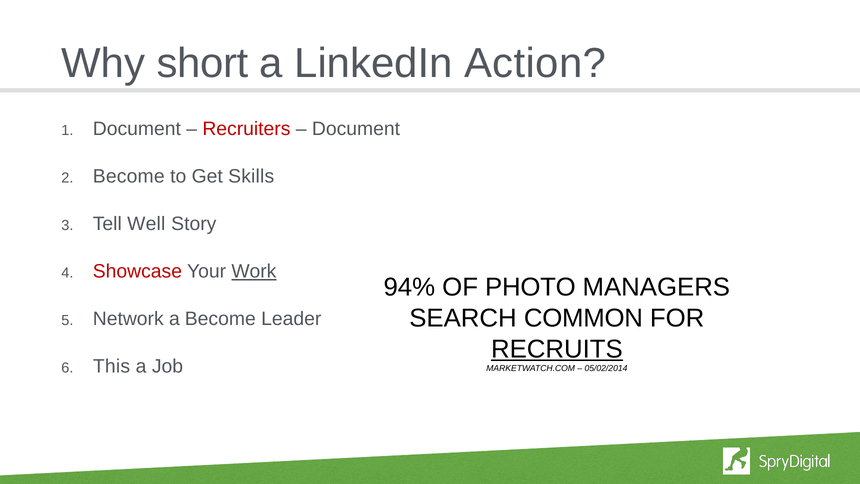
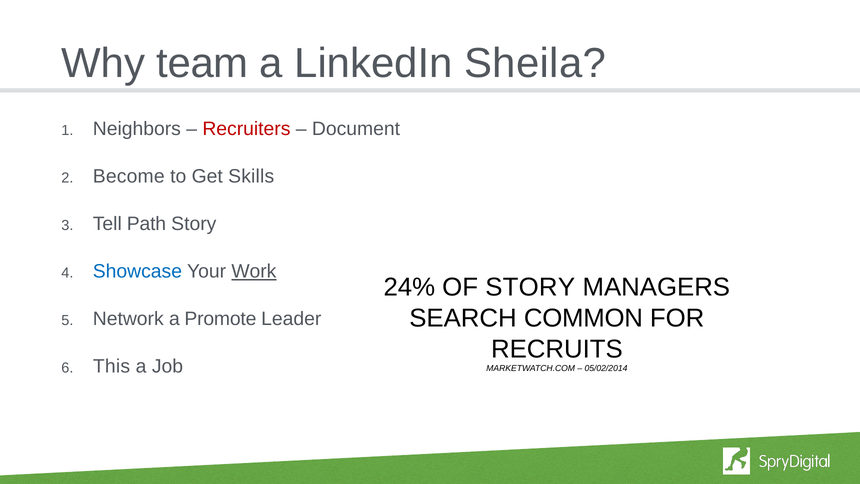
short: short -> team
Action: Action -> Sheila
Document at (137, 129): Document -> Neighbors
Well: Well -> Path
Showcase colour: red -> blue
94%: 94% -> 24%
OF PHOTO: PHOTO -> STORY
a Become: Become -> Promote
RECRUITS underline: present -> none
